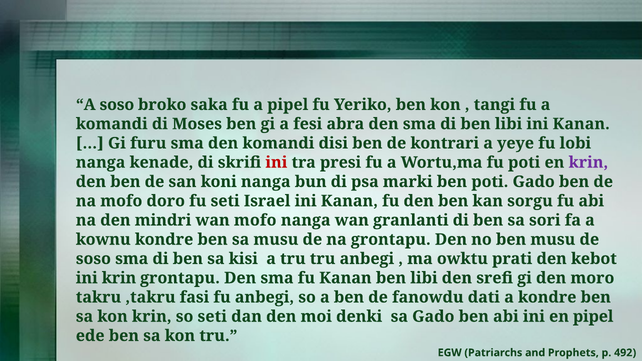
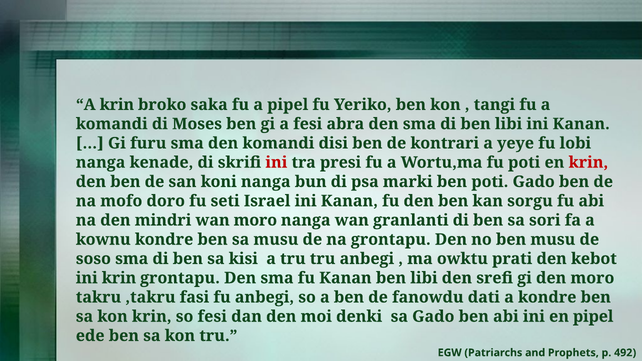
A soso: soso -> krin
krin at (588, 163) colour: purple -> red
wan mofo: mofo -> moro
so seti: seti -> fesi
